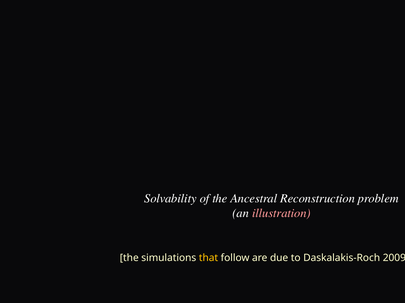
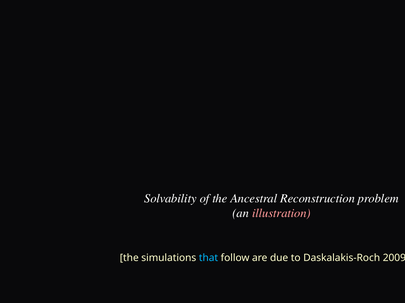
that colour: yellow -> light blue
